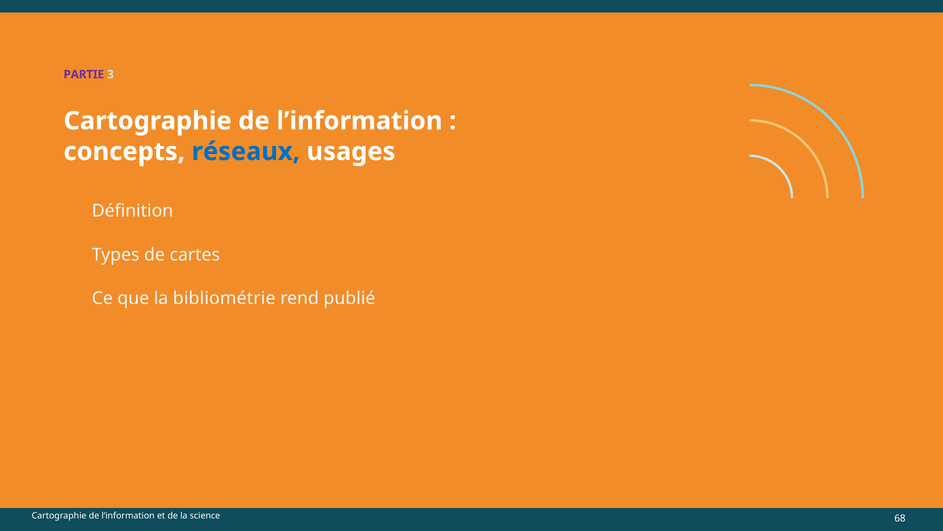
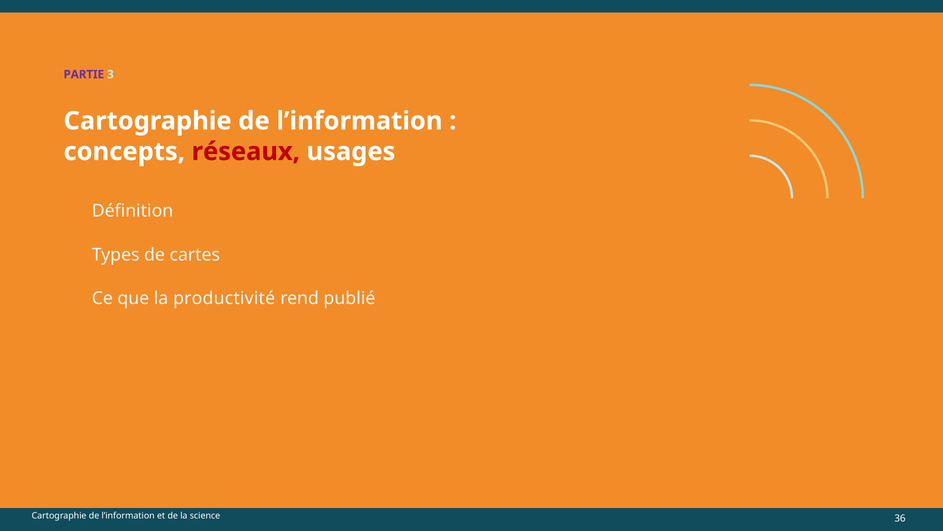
réseaux colour: blue -> red
bibliométrie: bibliométrie -> productivité
68: 68 -> 36
